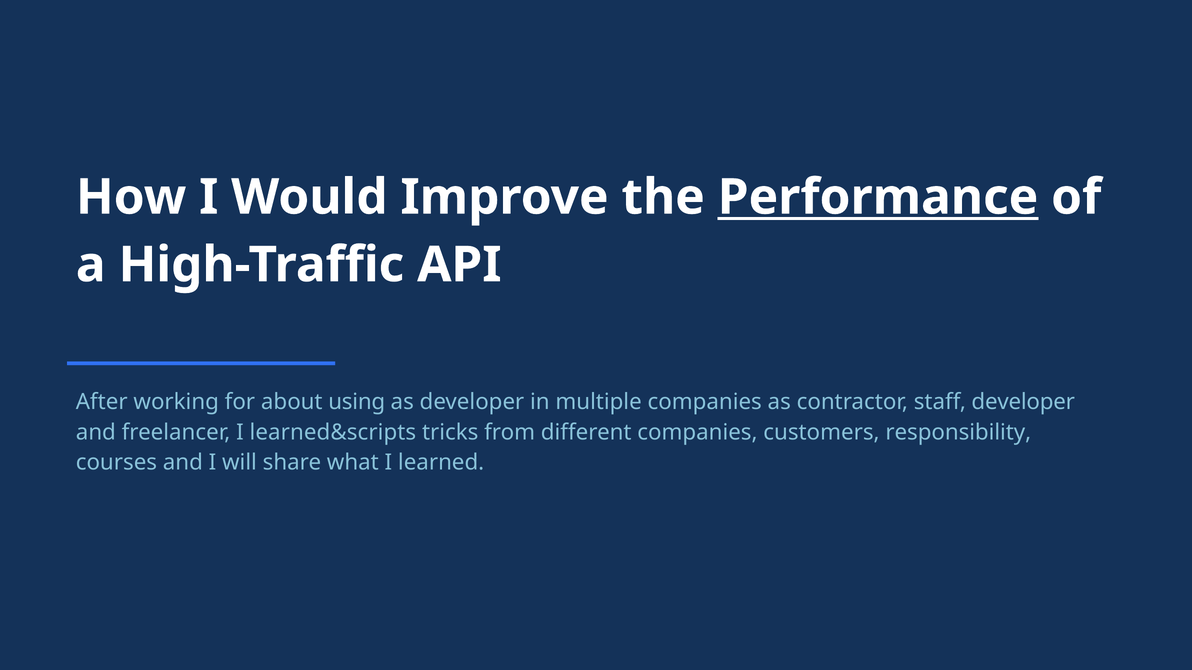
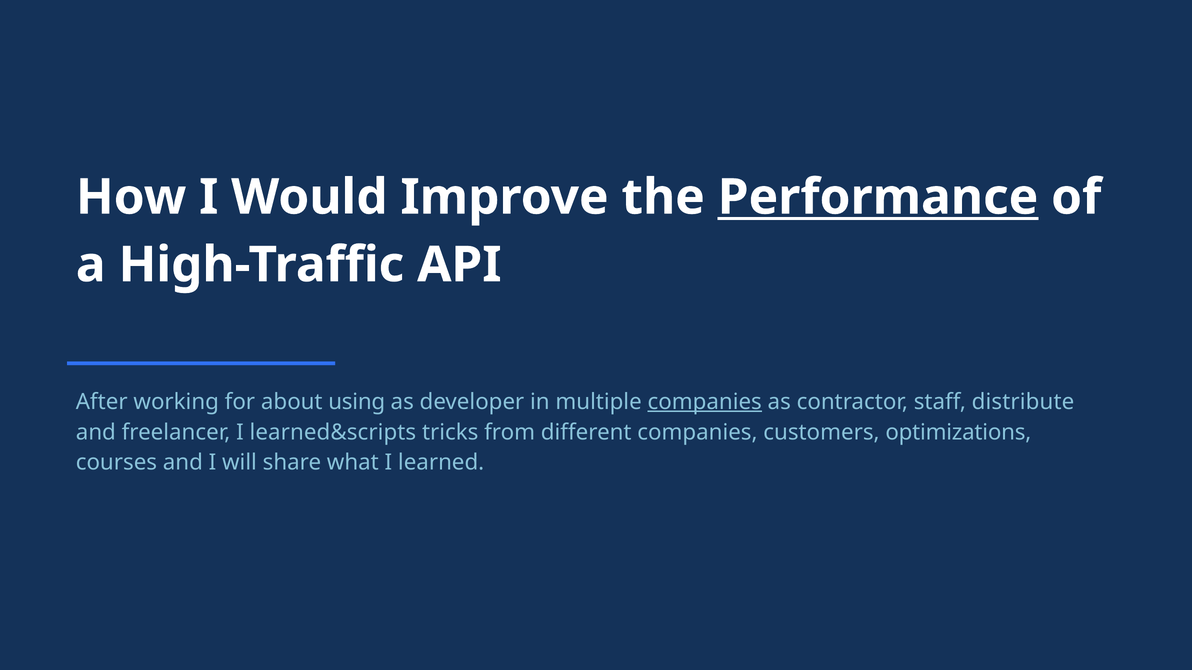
companies at (705, 402) underline: none -> present
staff developer: developer -> distribute
responsibility: responsibility -> optimizations
